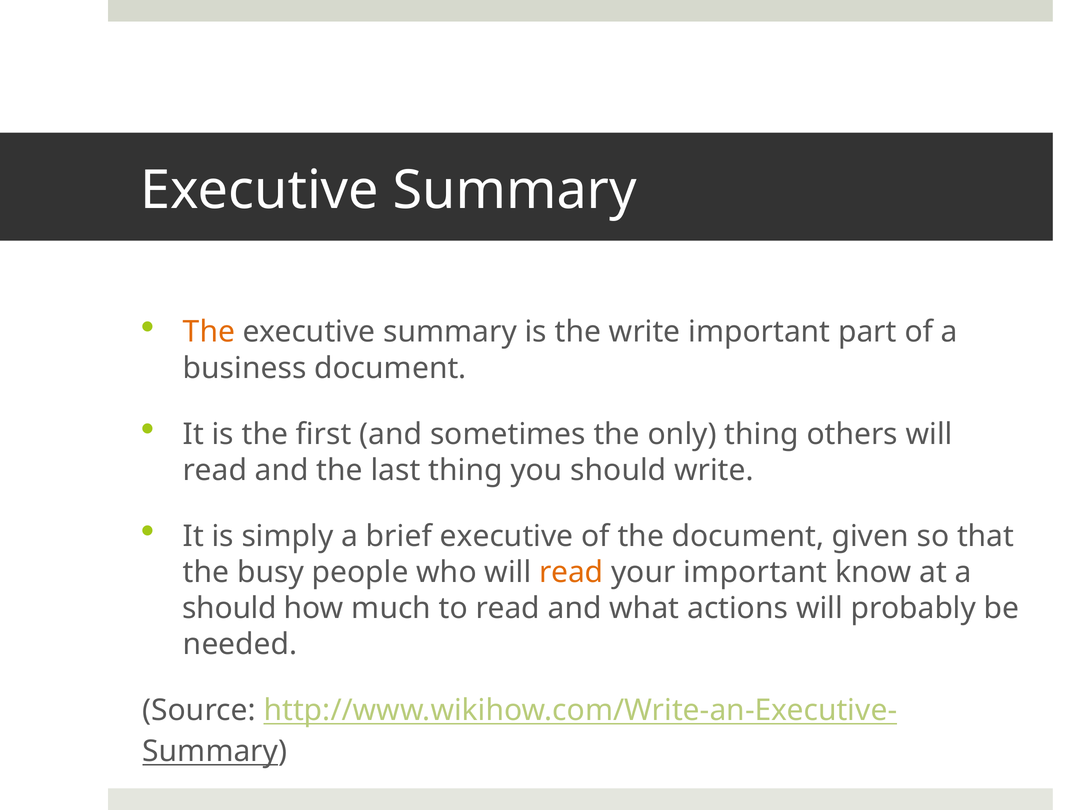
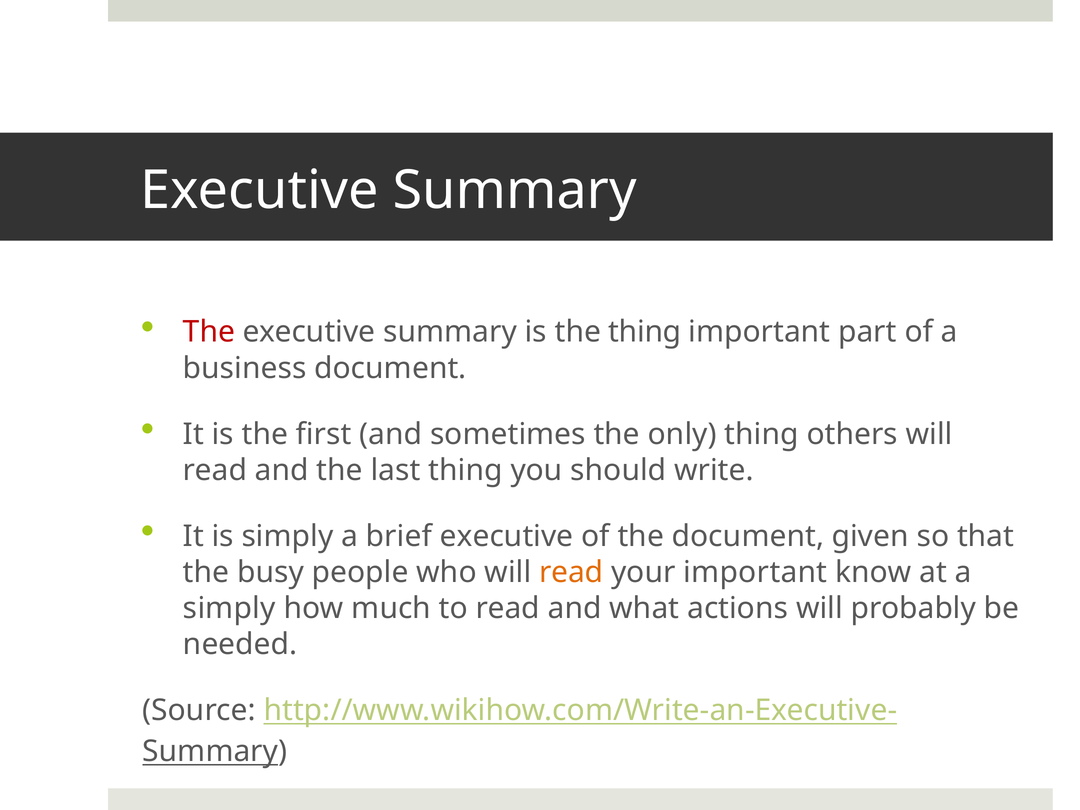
The at (209, 332) colour: orange -> red
the write: write -> thing
should at (230, 608): should -> simply
